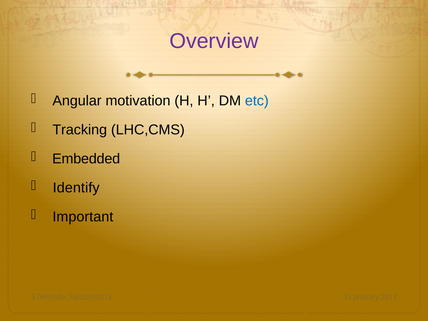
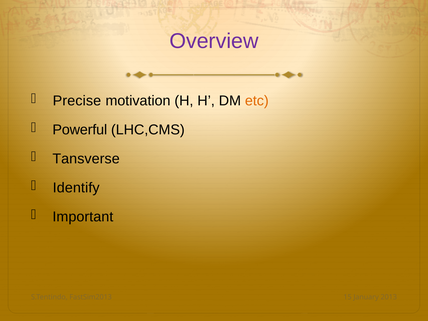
Angular: Angular -> Precise
etc colour: blue -> orange
Tracking: Tracking -> Powerful
Embedded: Embedded -> Tansverse
